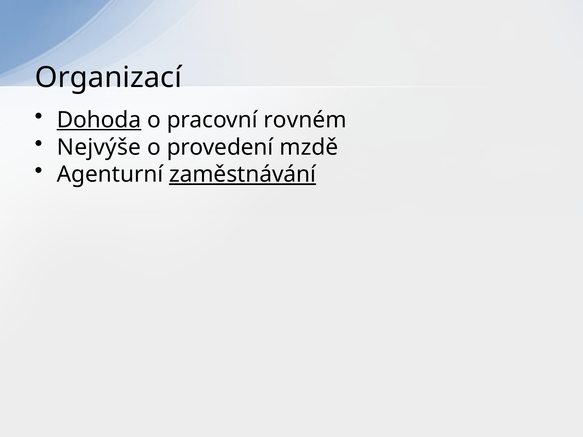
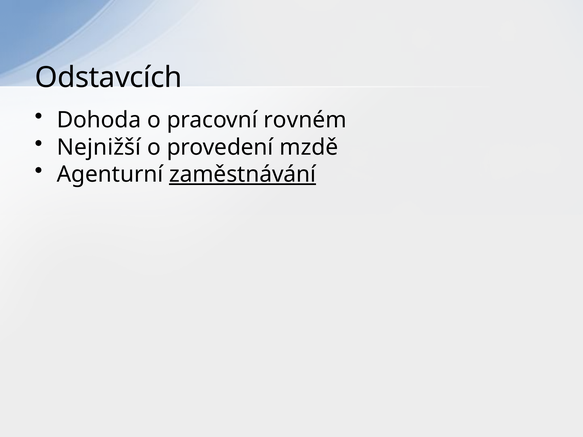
Organizací: Organizací -> Odstavcích
Dohoda underline: present -> none
Nejvýše: Nejvýše -> Nejnižší
